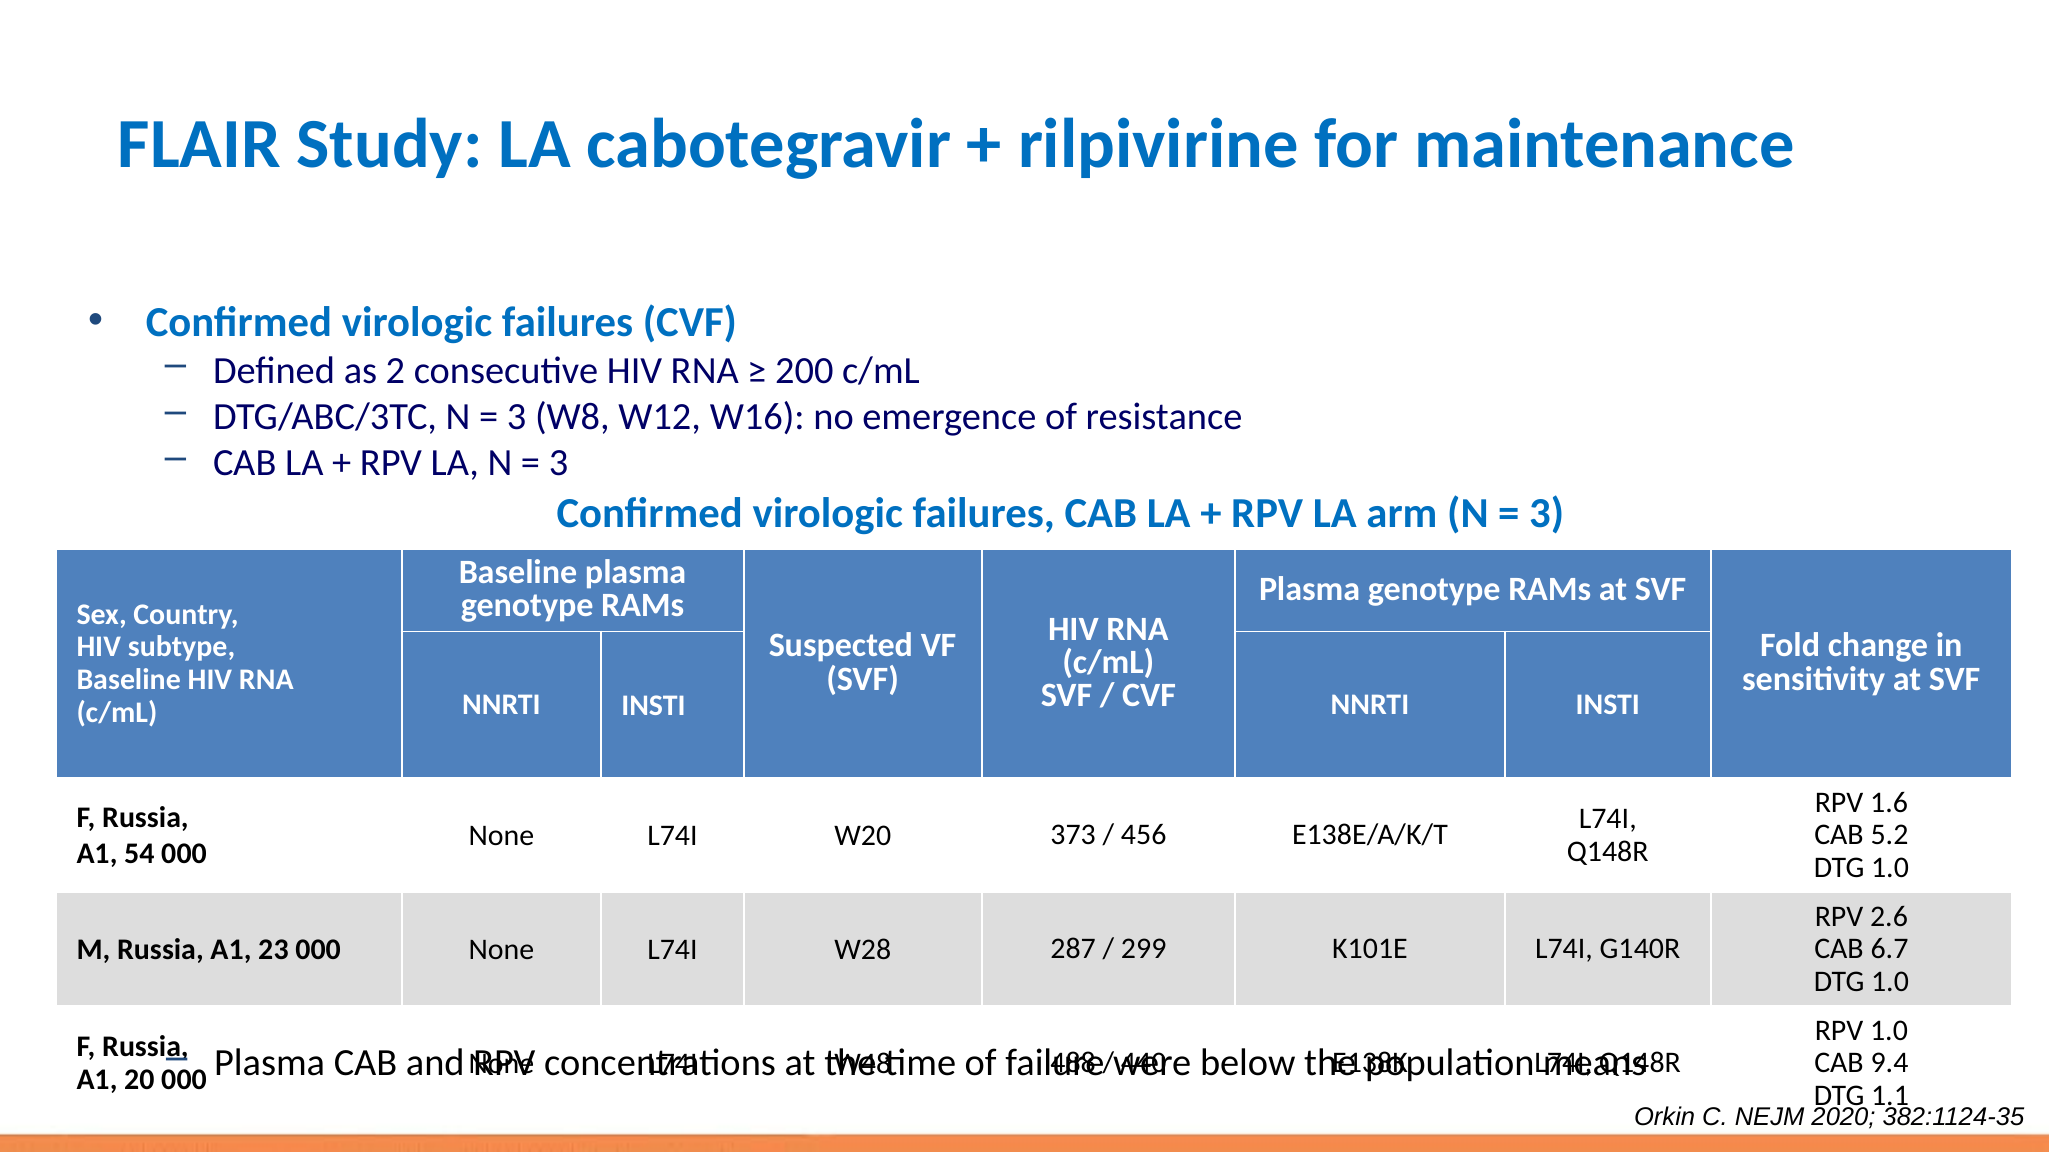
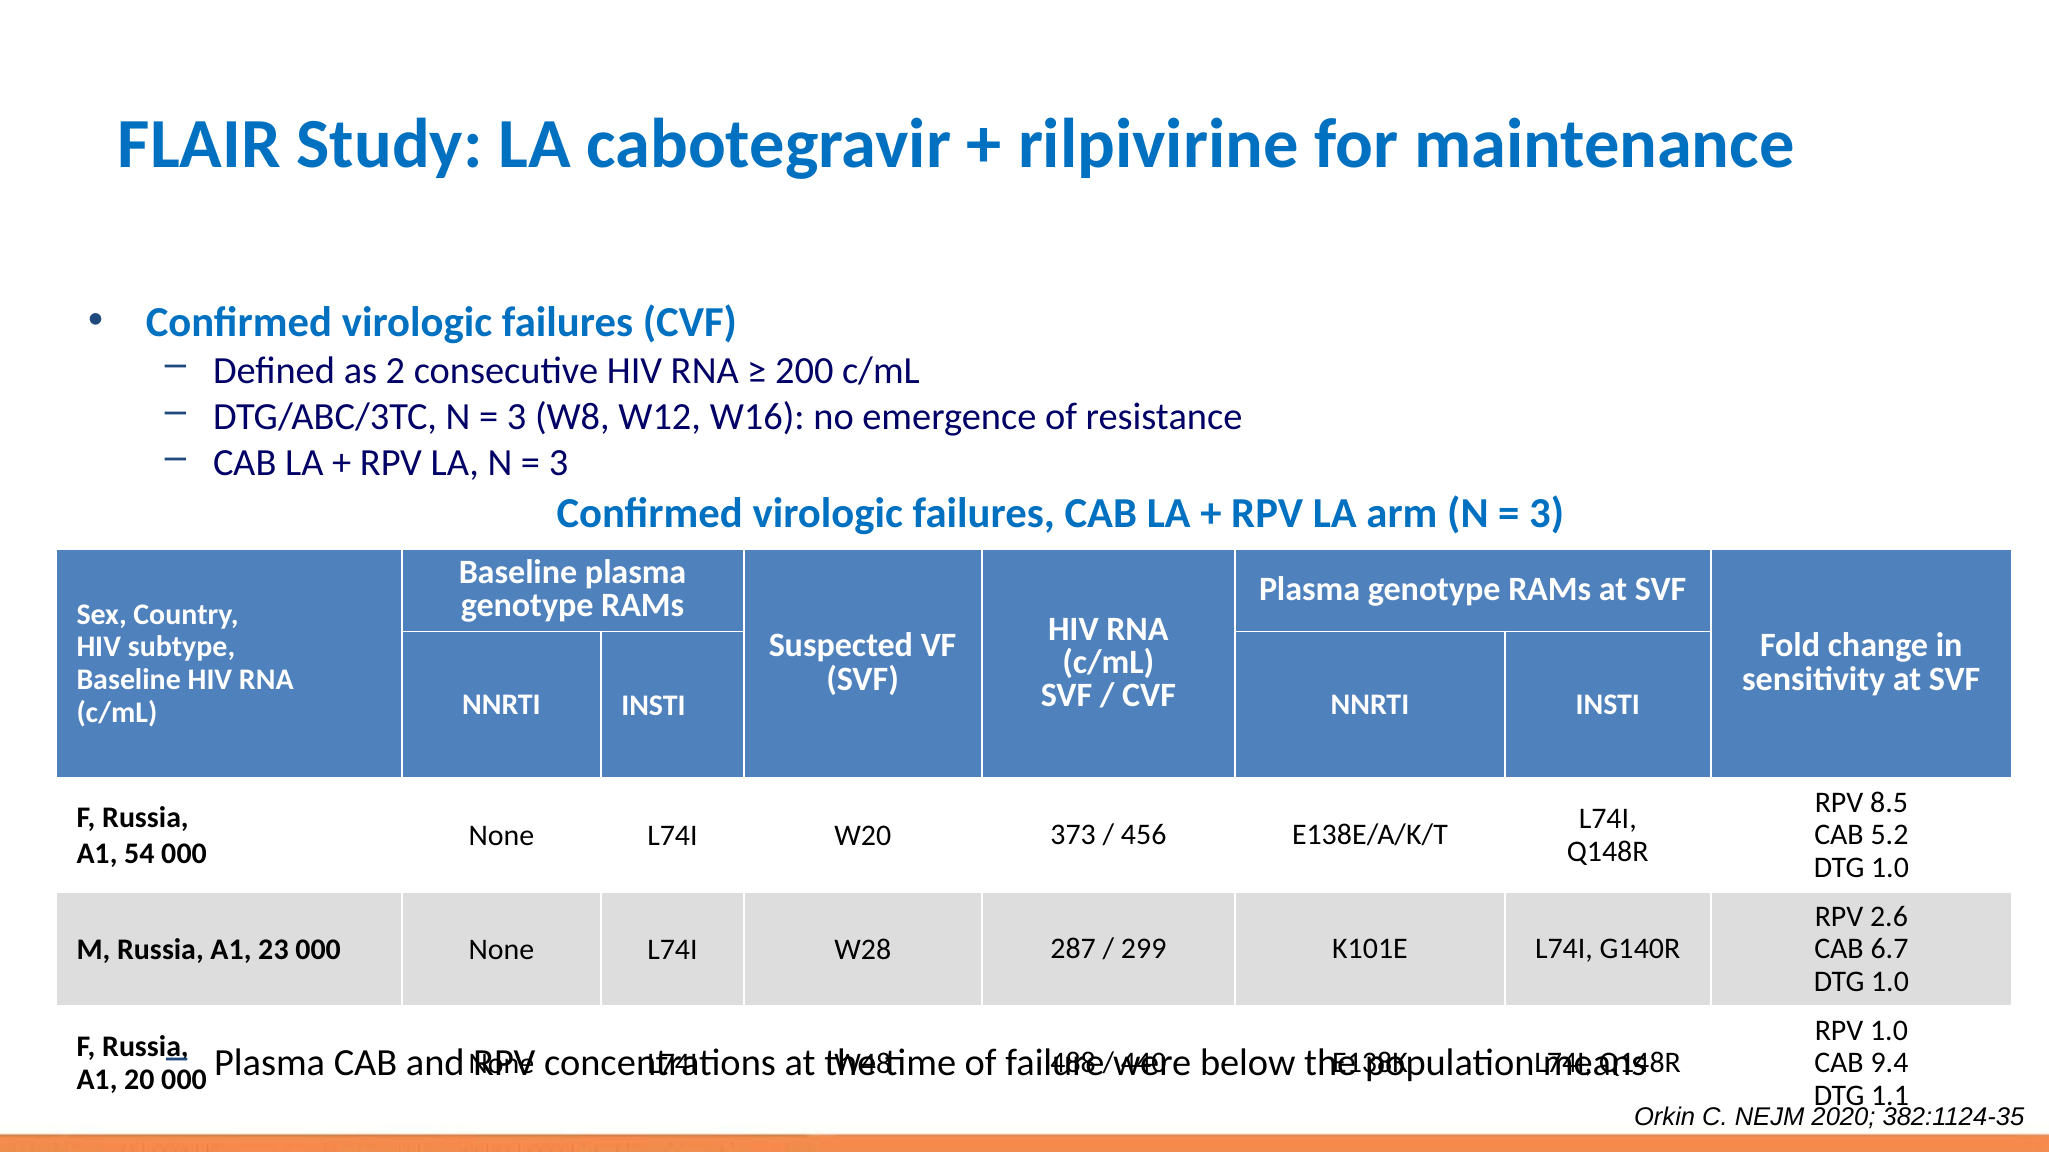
1.6: 1.6 -> 8.5
